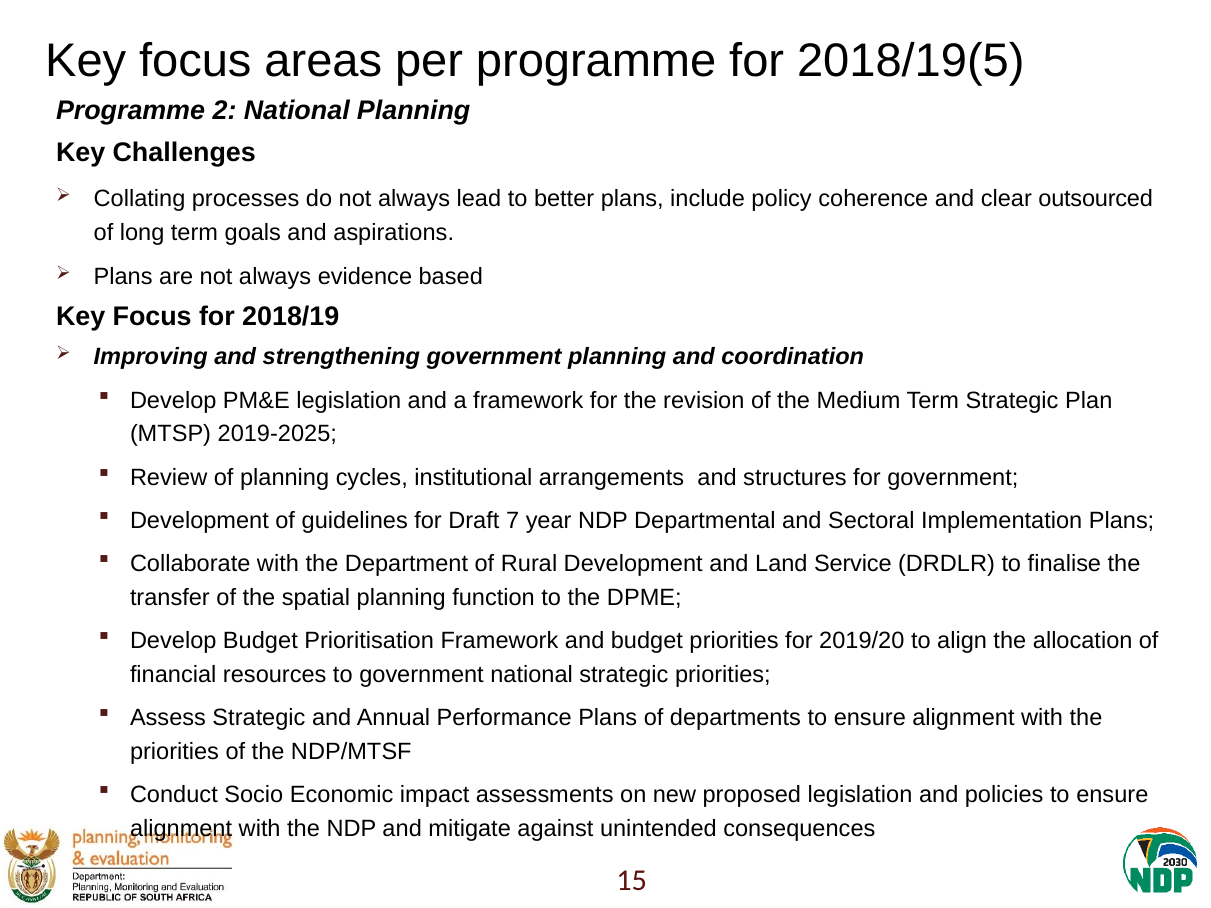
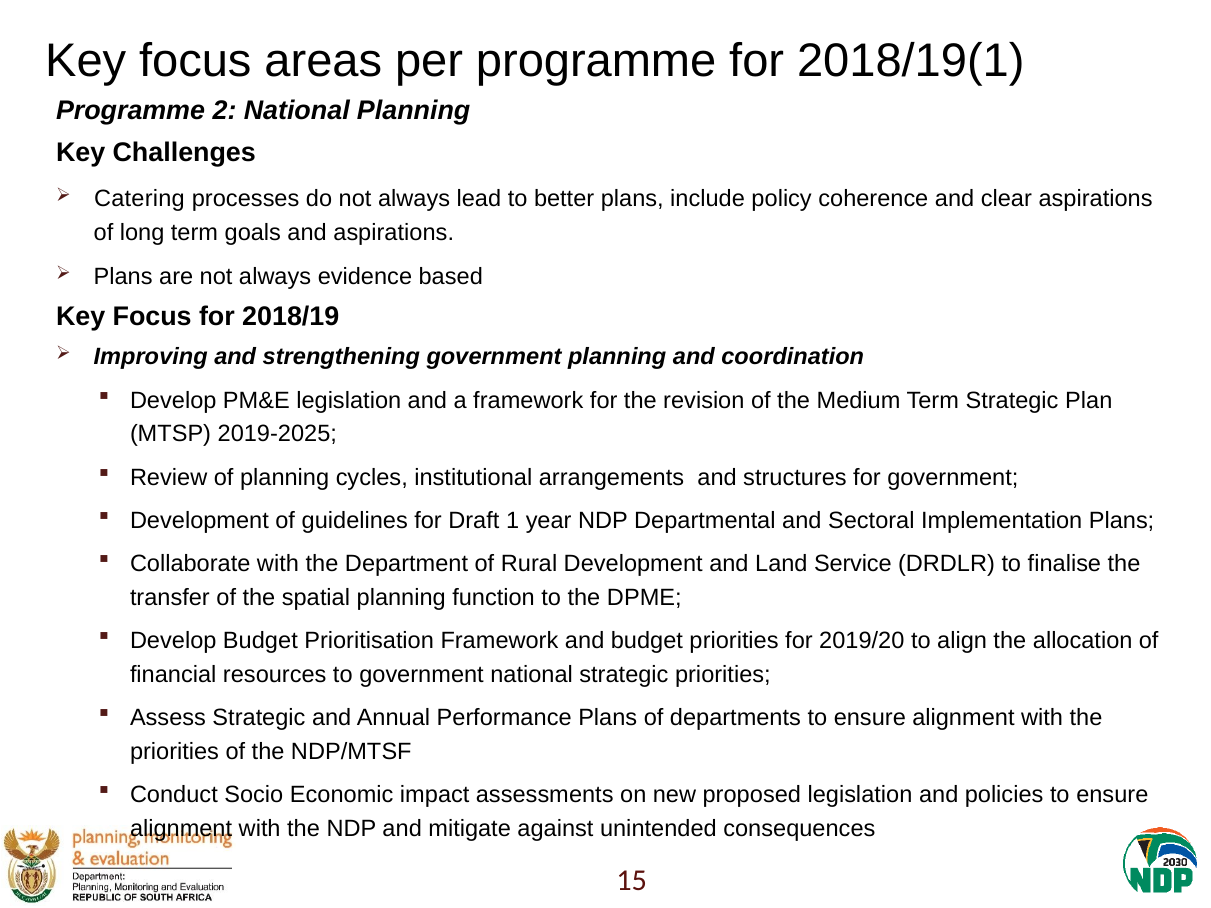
2018/19(5: 2018/19(5 -> 2018/19(1
Collating: Collating -> Catering
clear outsourced: outsourced -> aspirations
7: 7 -> 1
